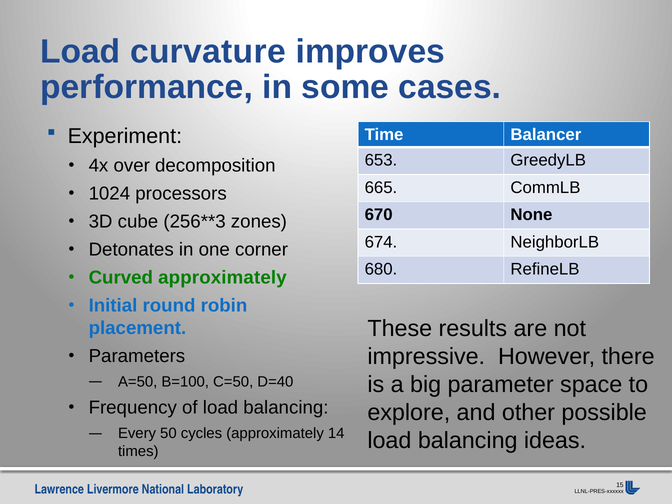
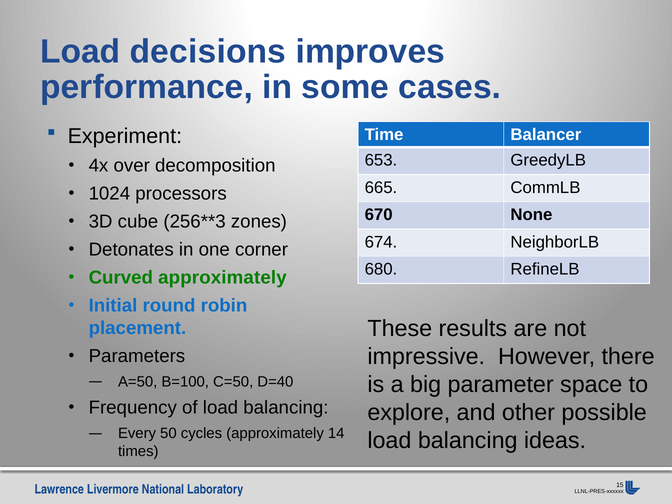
curvature: curvature -> decisions
